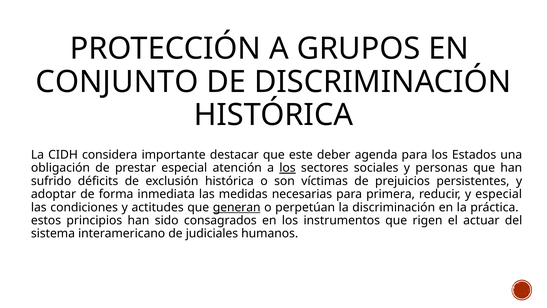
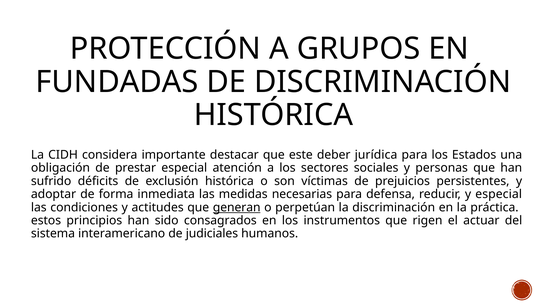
CONJUNTO: CONJUNTO -> FUNDADAS
agenda: agenda -> jurídica
los at (287, 168) underline: present -> none
primera: primera -> defensa
